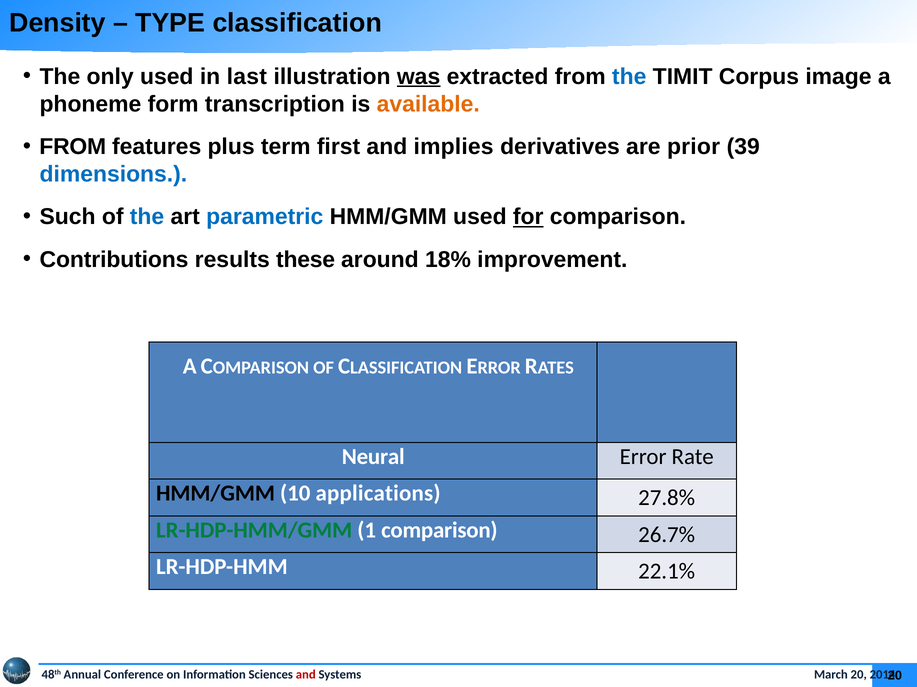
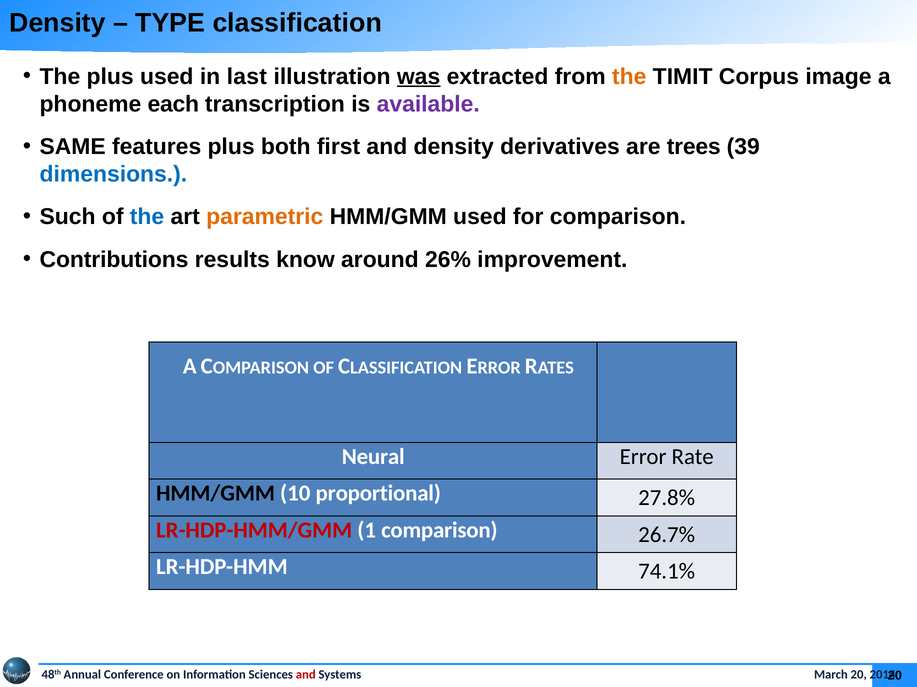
The only: only -> plus
the at (629, 77) colour: blue -> orange
form: form -> each
available colour: orange -> purple
FROM at (73, 147): FROM -> SAME
term: term -> both
and implies: implies -> density
prior: prior -> trees
parametric colour: blue -> orange
for underline: present -> none
these: these -> know
18%: 18% -> 26%
applications: applications -> proportional
LR-HDP-HMM/GMM colour: green -> red
22.1%: 22.1% -> 74.1%
